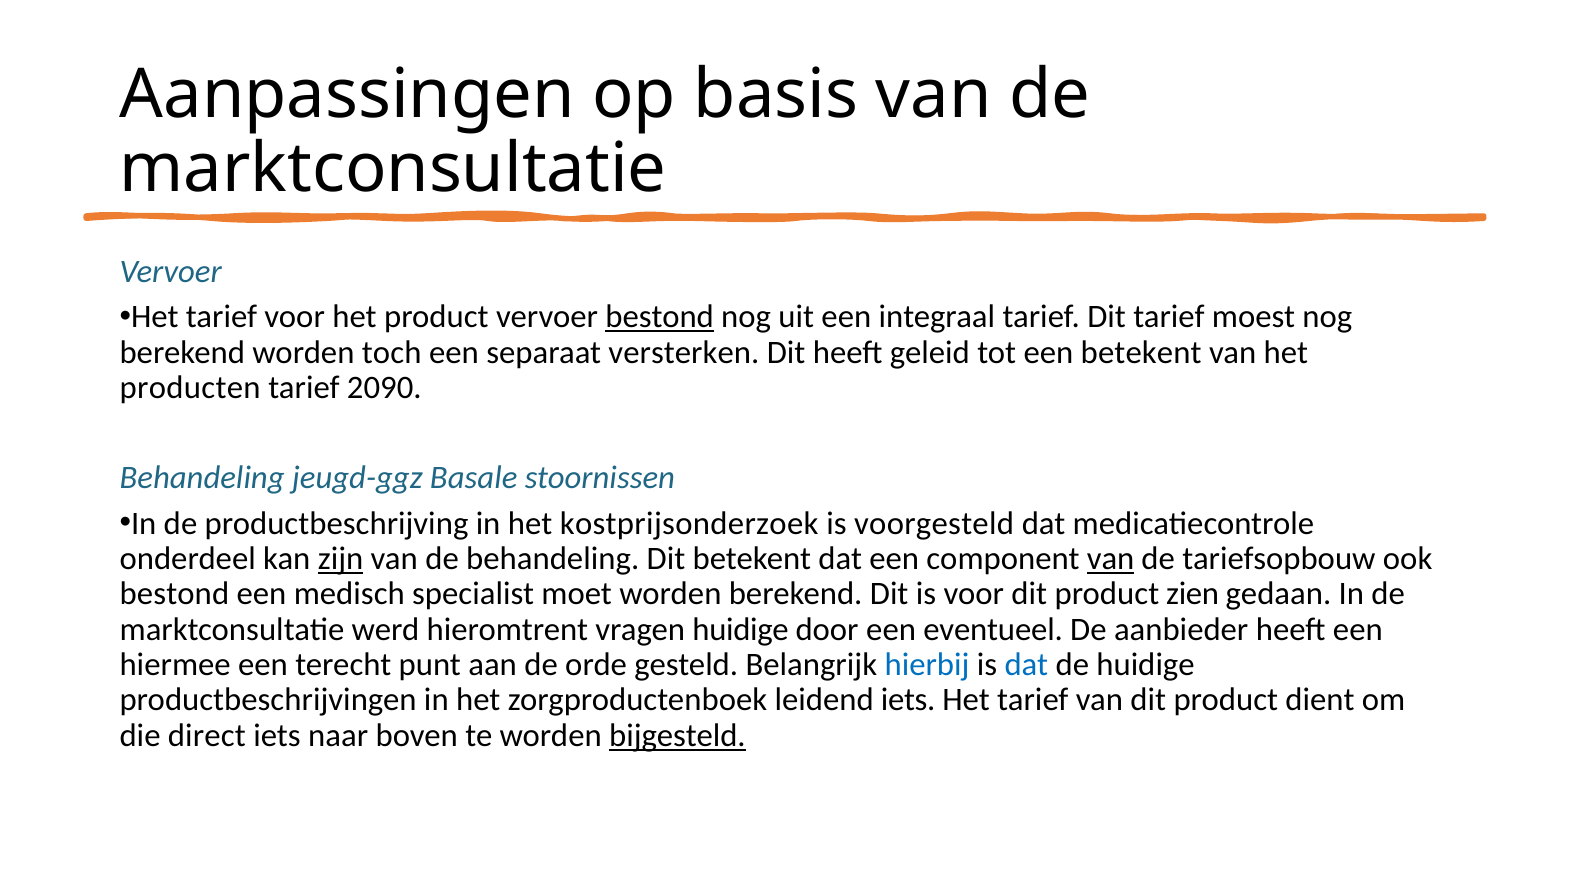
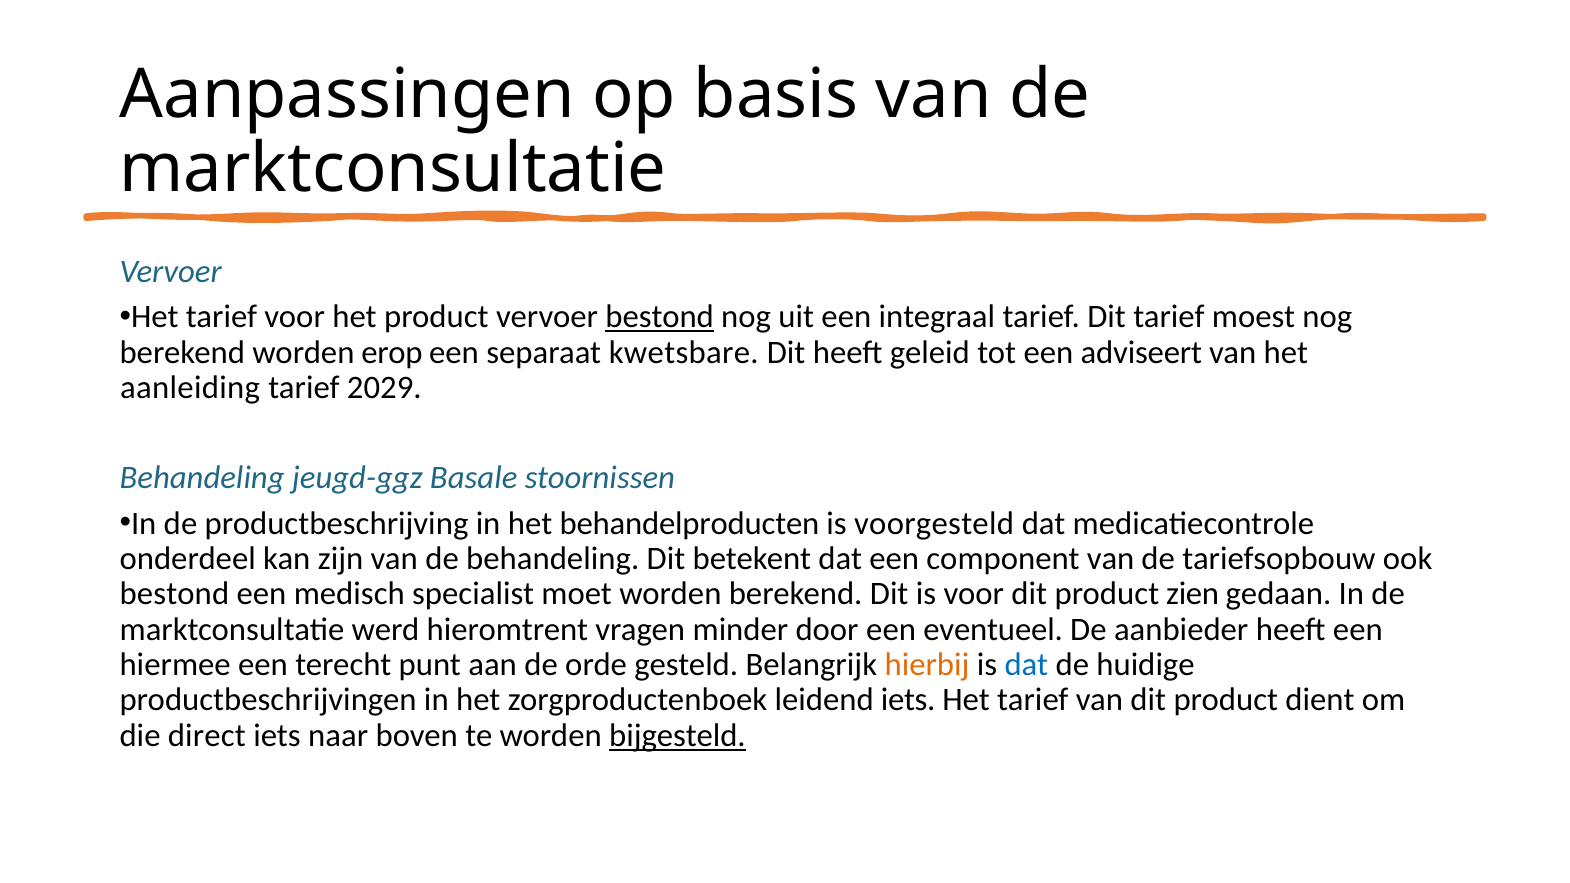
toch: toch -> erop
versterken: versterken -> kwetsbare
een betekent: betekent -> adviseert
producten: producten -> aanleiding
2090: 2090 -> 2029
kostprijsonderzoek: kostprijsonderzoek -> behandelproducten
zijn underline: present -> none
van at (1111, 559) underline: present -> none
vragen huidige: huidige -> minder
hierbij colour: blue -> orange
